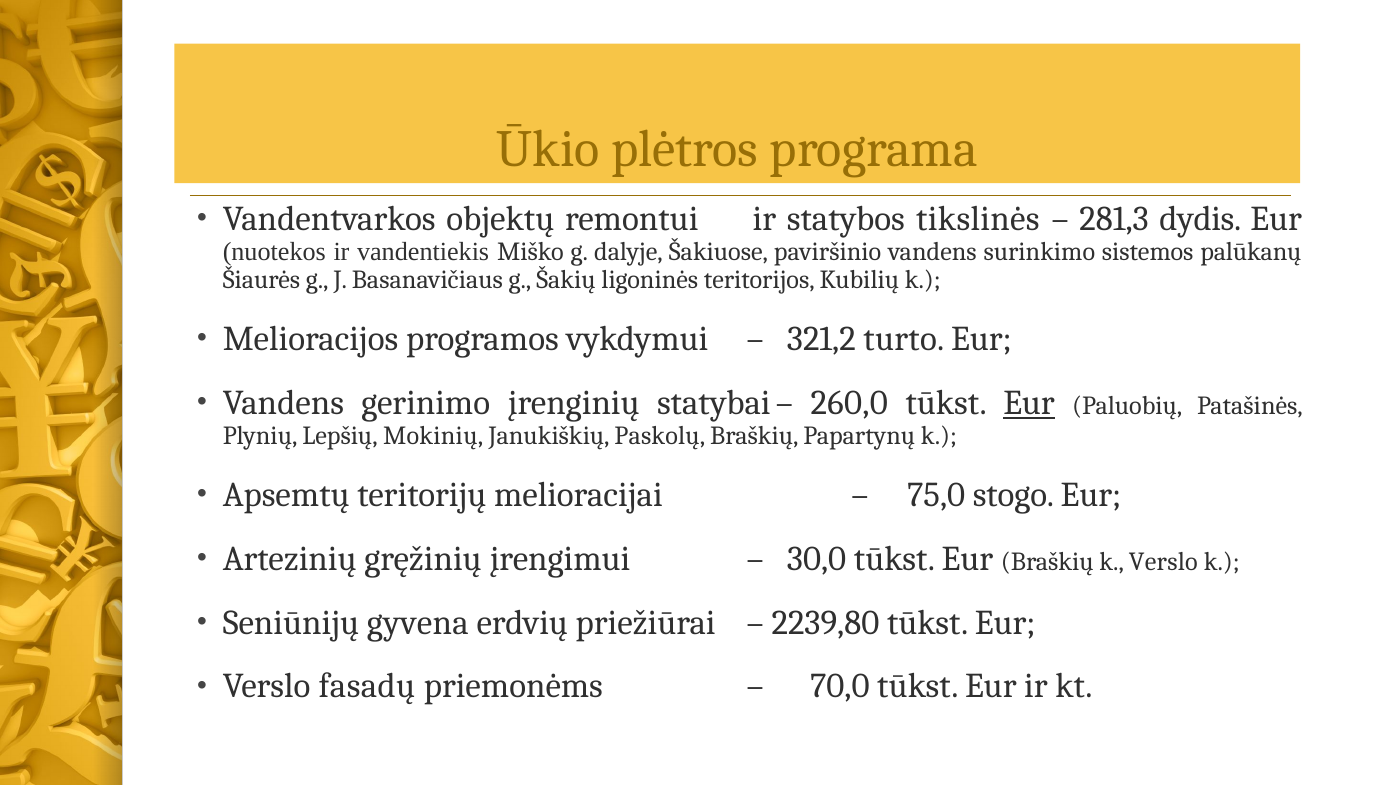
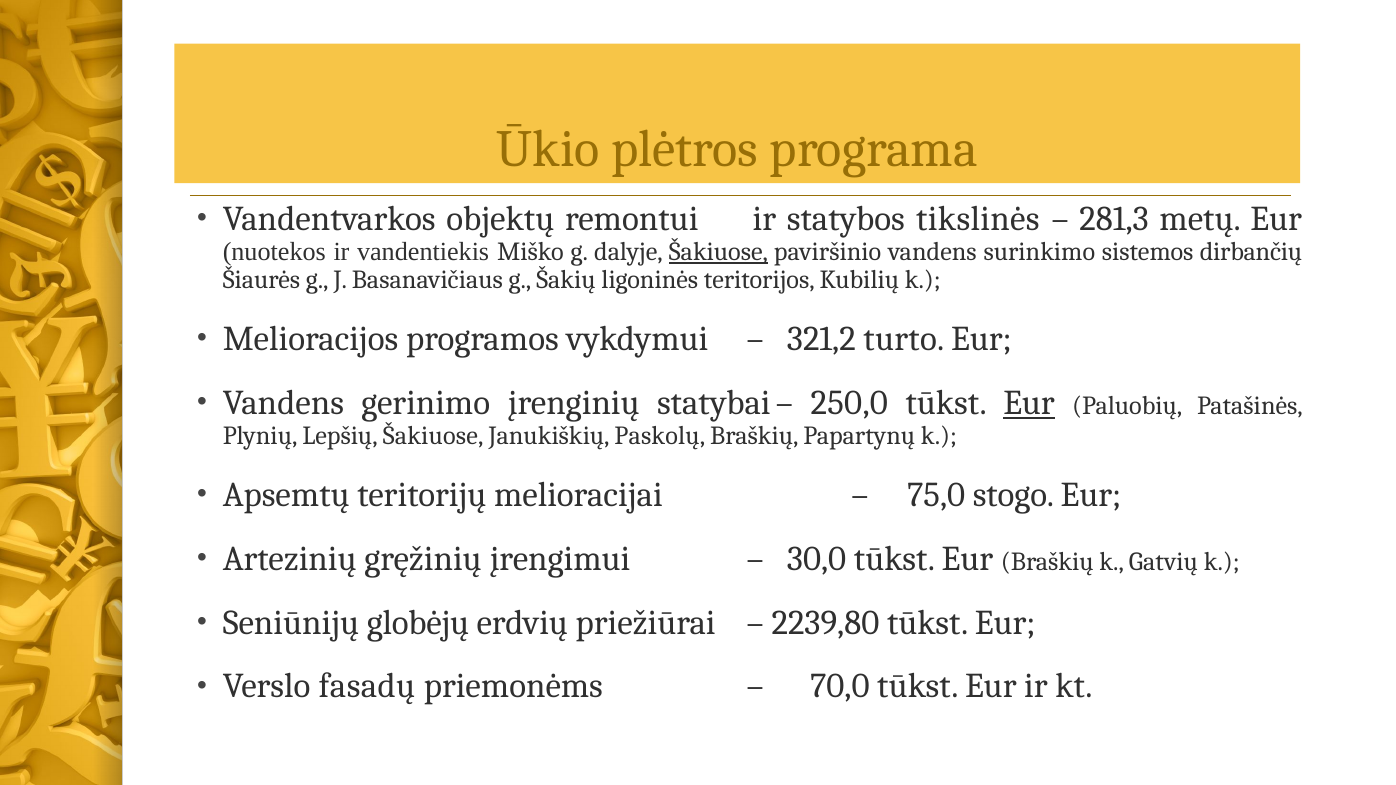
dydis: dydis -> metų
Šakiuose at (718, 252) underline: none -> present
palūkanų: palūkanų -> dirbančių
260,0: 260,0 -> 250,0
Lepšių Mokinių: Mokinių -> Šakiuose
k Verslo: Verslo -> Gatvių
gyvena: gyvena -> globėjų
